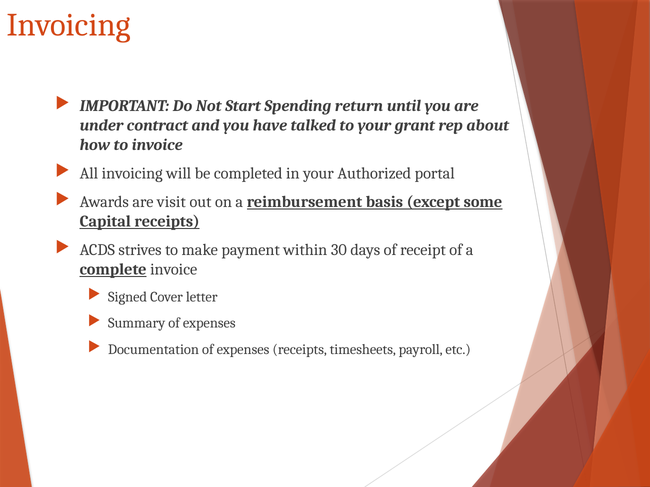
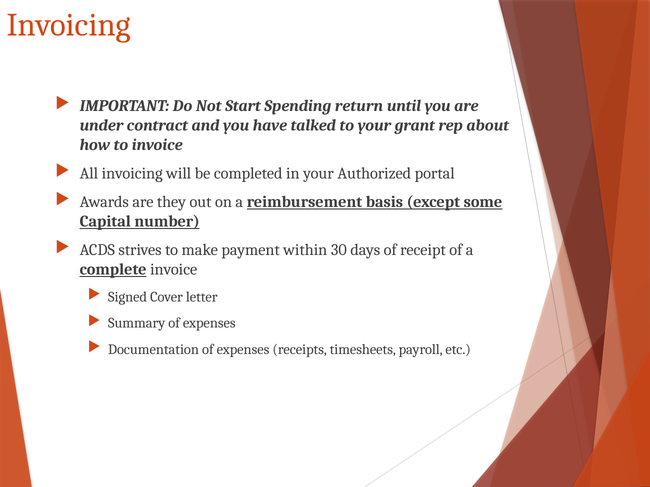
visit: visit -> they
Capital receipts: receipts -> number
